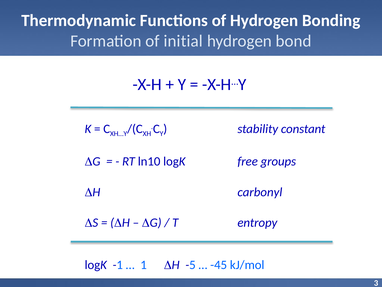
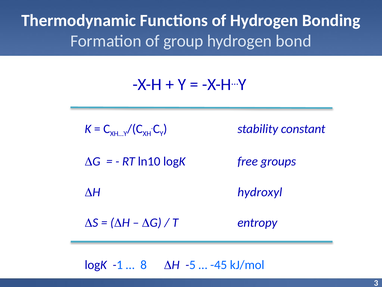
initial: initial -> group
carbonyl: carbonyl -> hydroxyl
1: 1 -> 8
